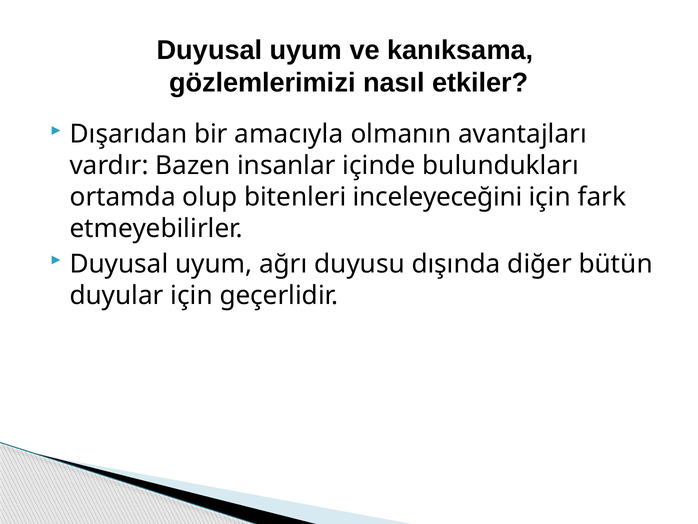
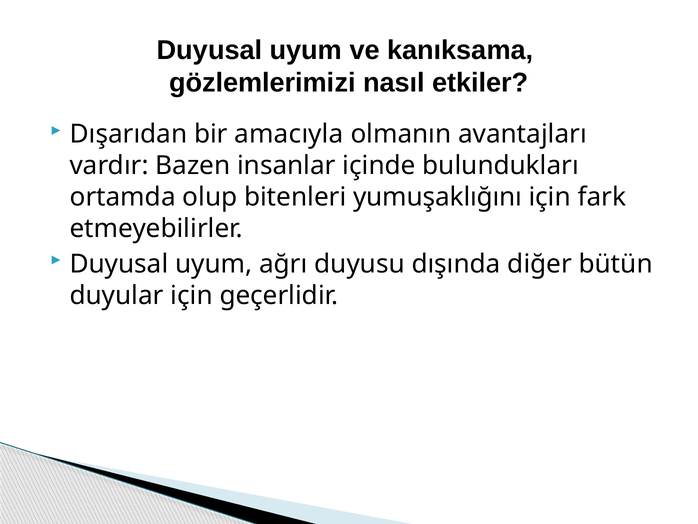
inceleyeceğini: inceleyeceğini -> yumuşaklığını
